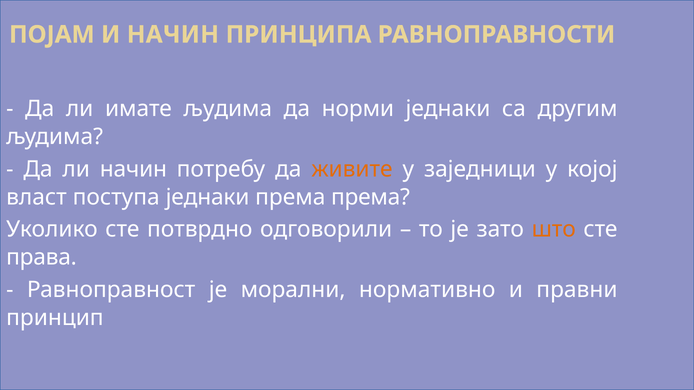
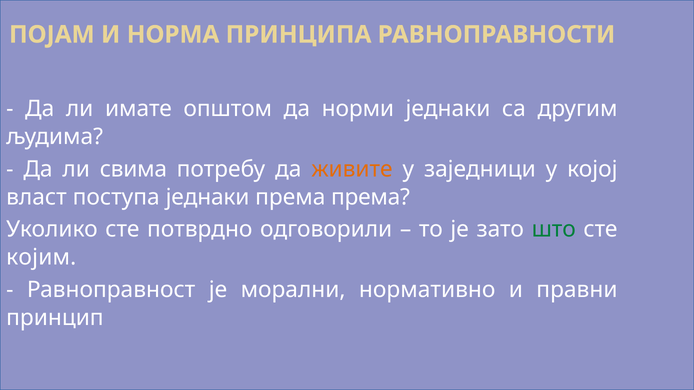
И НАЧИН: НАЧИН -> НОРМА
имате људима: људима -> општом
ли начин: начин -> свима
што colour: orange -> green
права: права -> којим
